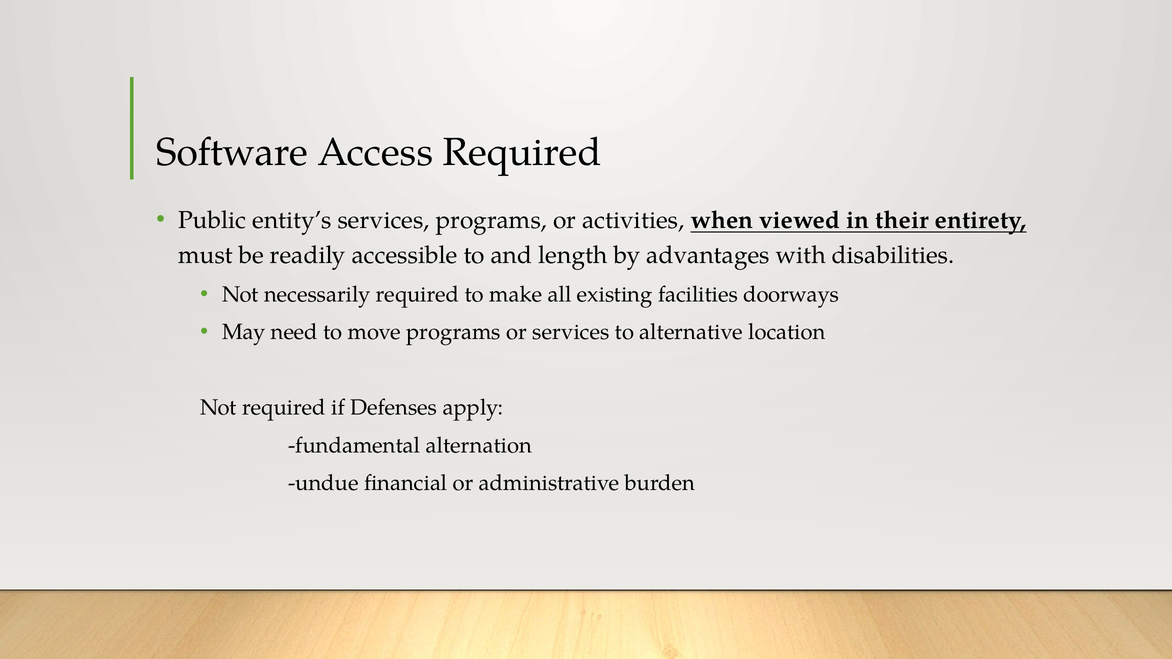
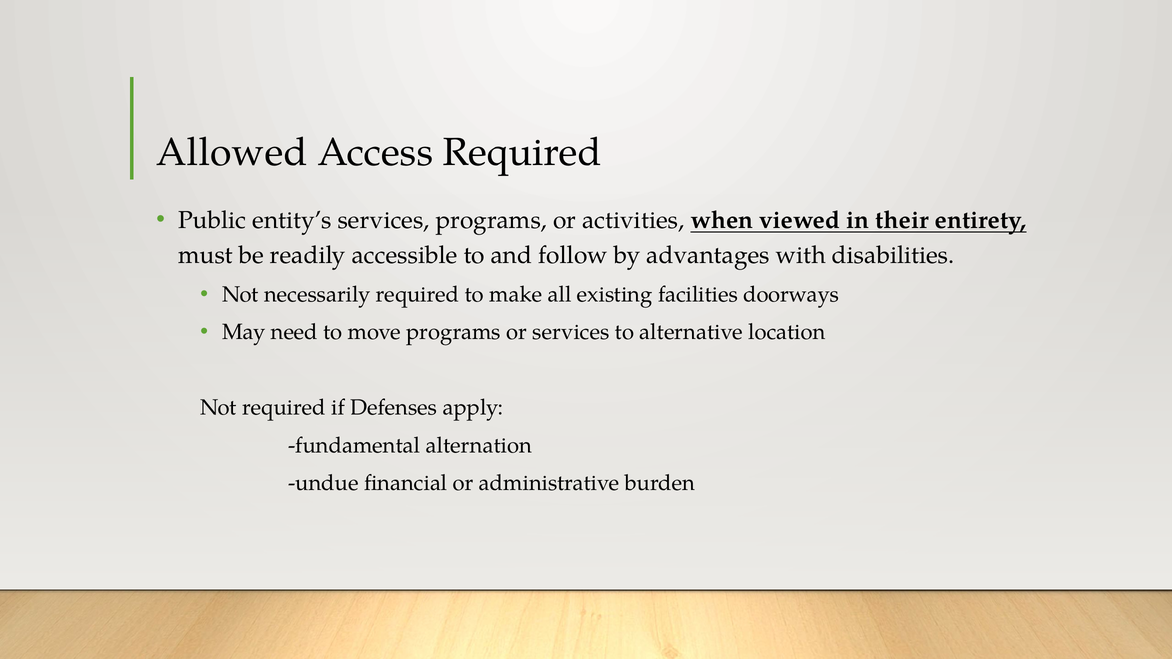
Software: Software -> Allowed
length: length -> follow
